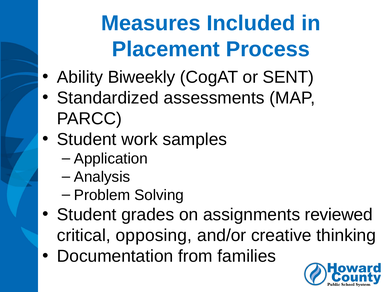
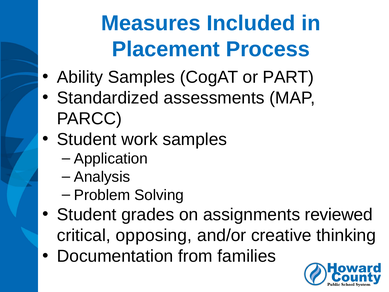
Ability Biweekly: Biweekly -> Samples
SENT: SENT -> PART
